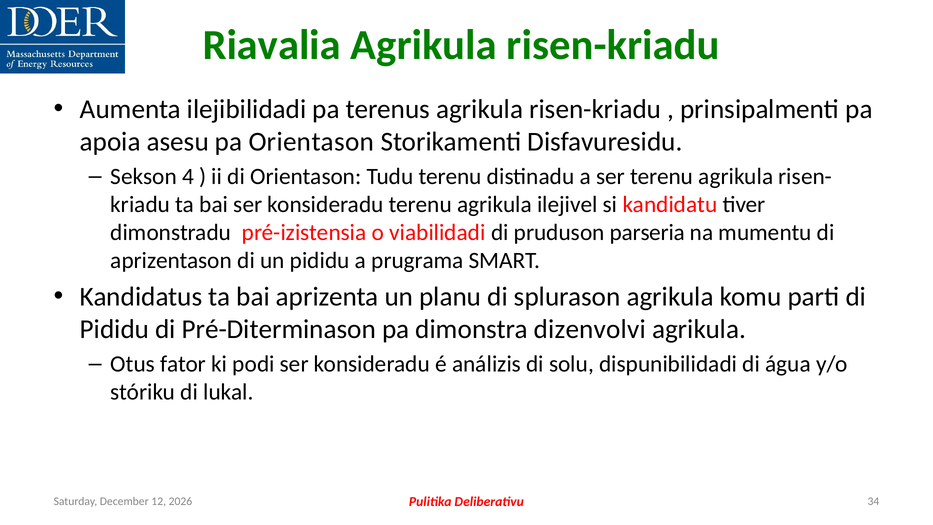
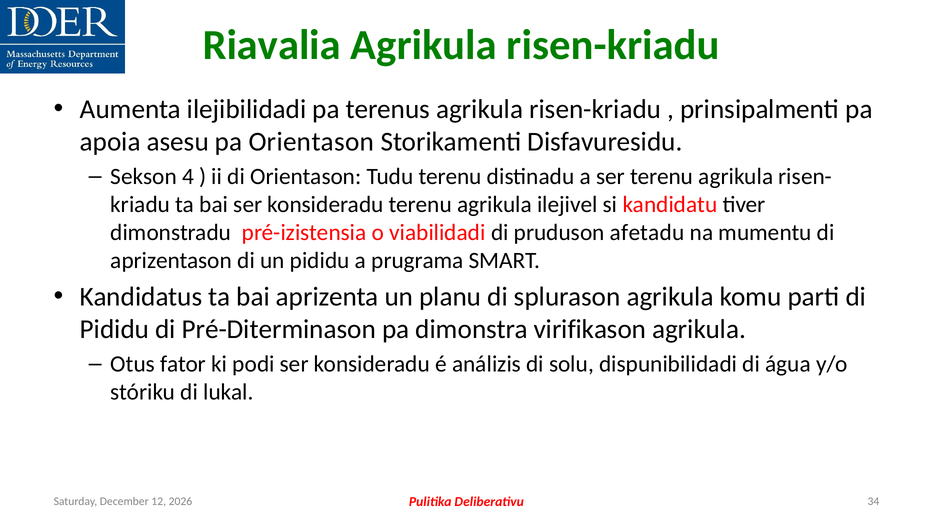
parseria: parseria -> afetadu
dizenvolvi: dizenvolvi -> virifikason
